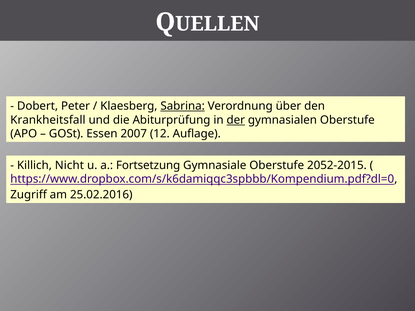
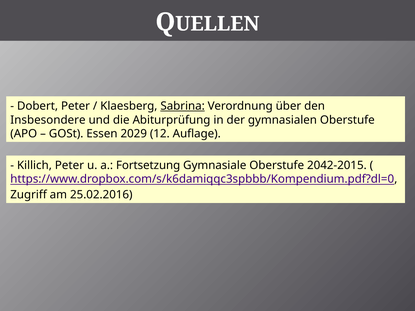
Krankheitsfall: Krankheitsfall -> Insbesondere
der underline: present -> none
2007: 2007 -> 2029
Killich Nicht: Nicht -> Peter
2052-2015: 2052-2015 -> 2042-2015
